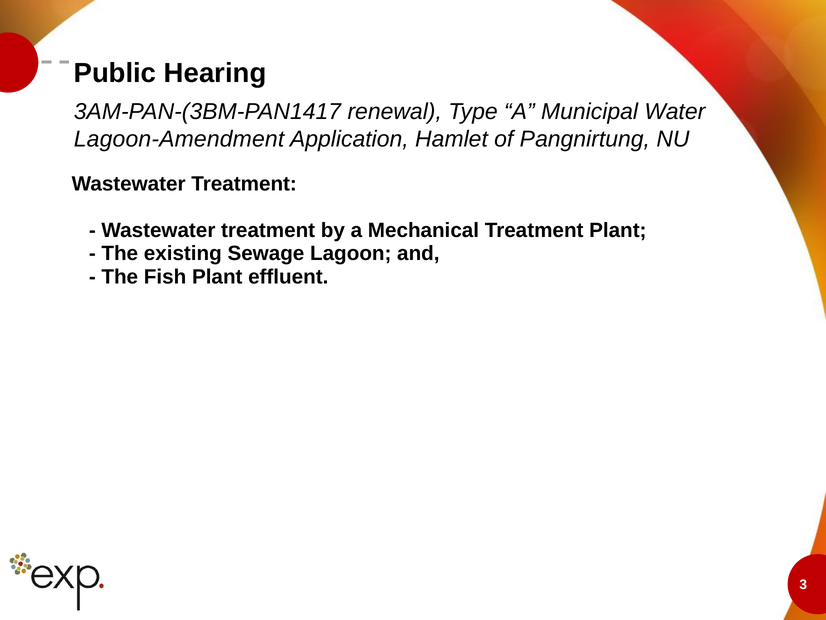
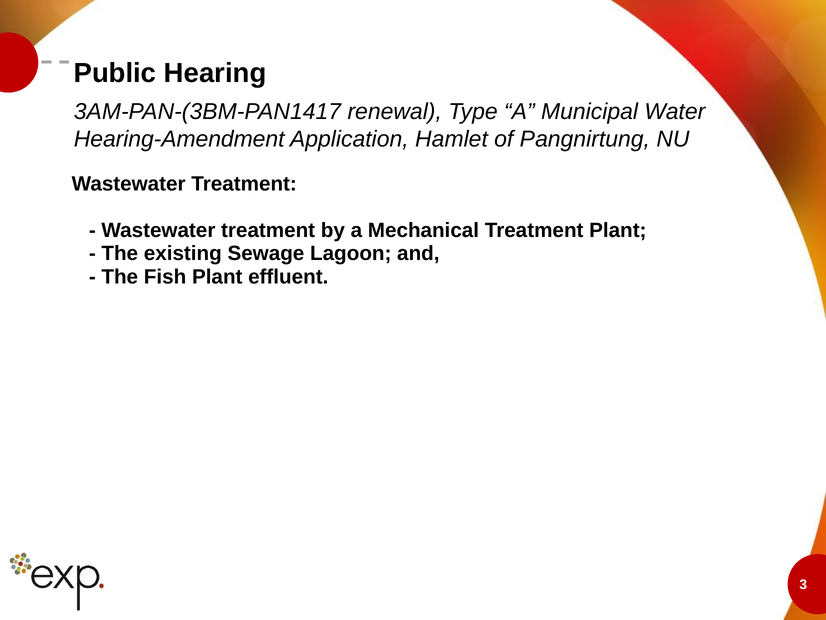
Lagoon-Amendment: Lagoon-Amendment -> Hearing-Amendment
